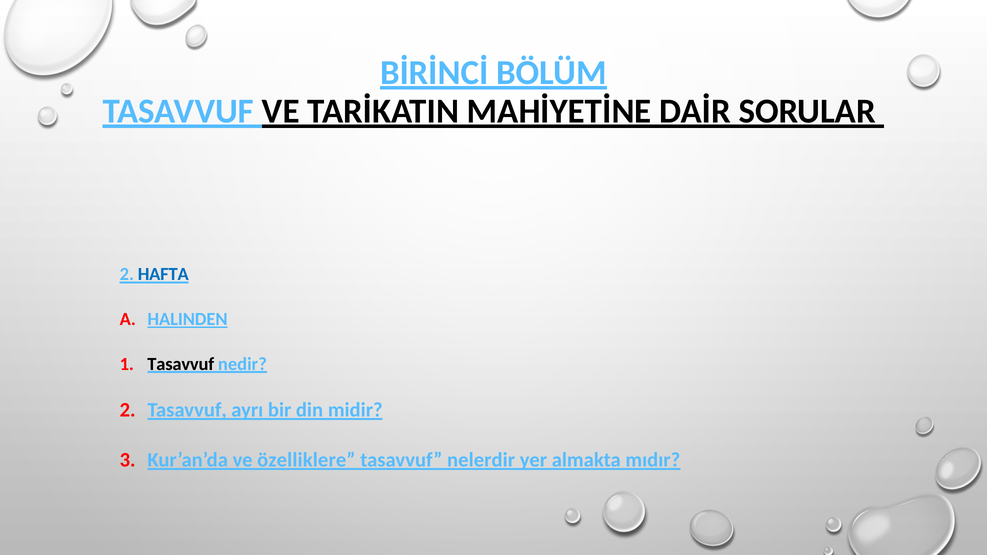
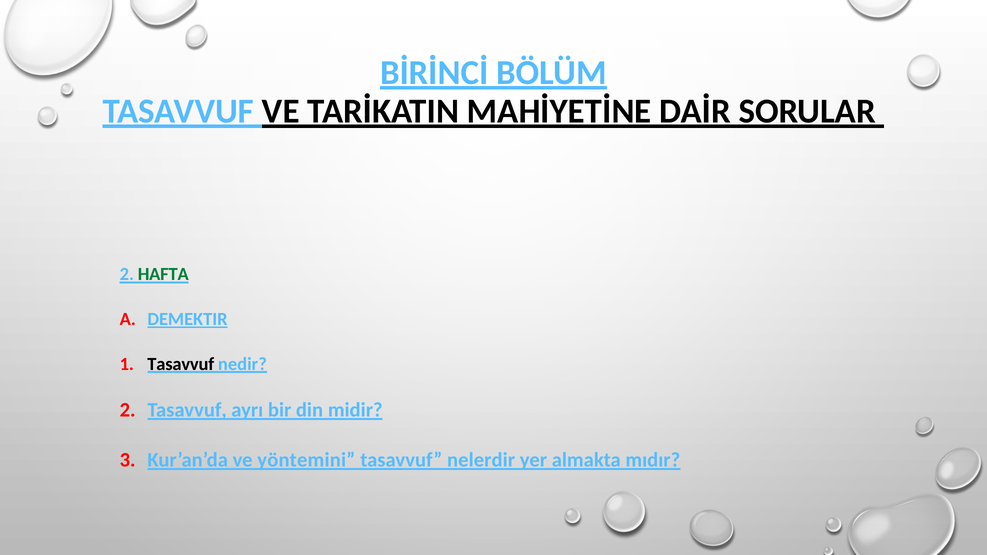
HAFTA colour: blue -> green
HALINDEN: HALINDEN -> DEMEKTIR
özelliklere: özelliklere -> yöntemini
